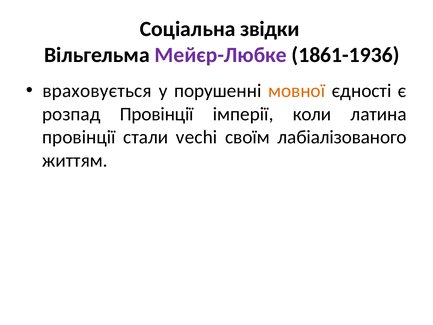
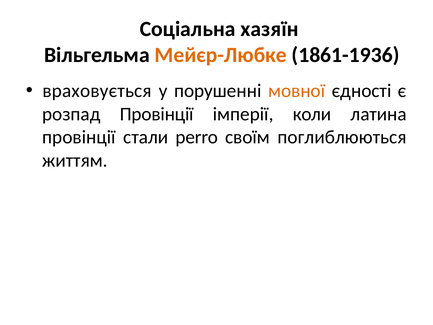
звідки: звідки -> хазяїн
Мейєр-Любке colour: purple -> orange
vechi: vechi -> perro
лабіалізованого: лабіалізованого -> поглиблюються
